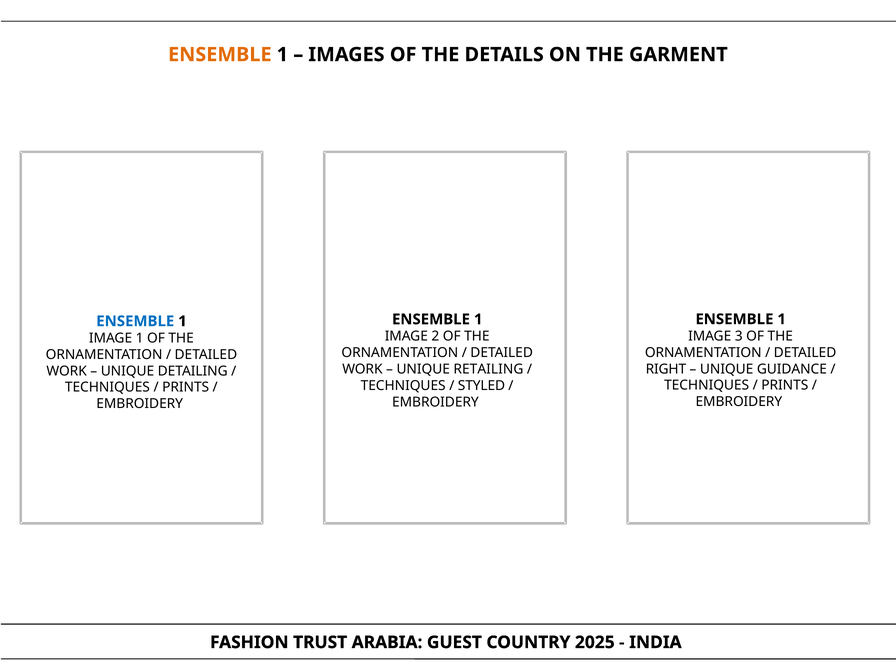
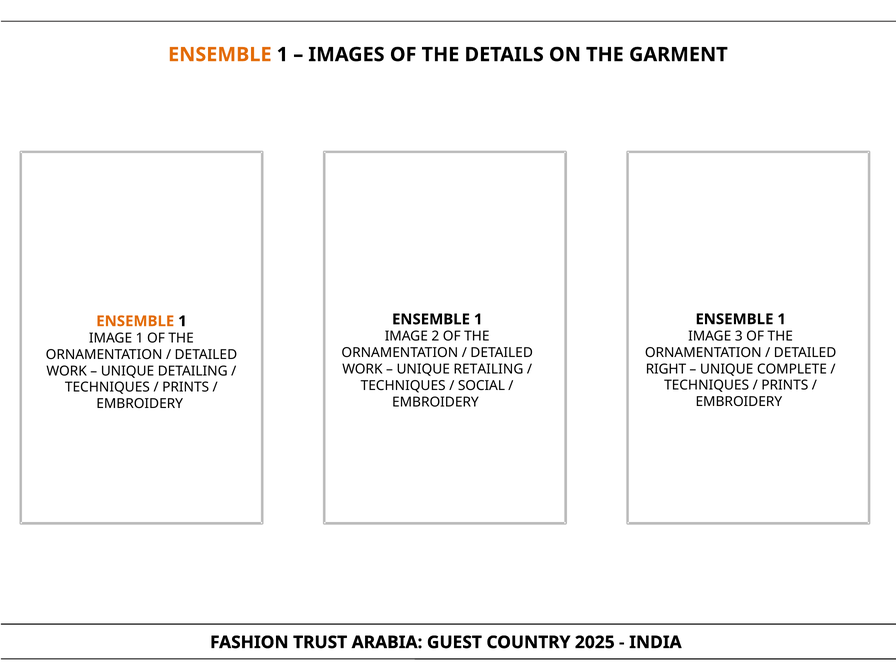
ENSEMBLE at (135, 321) colour: blue -> orange
GUIDANCE: GUIDANCE -> COMPLETE
STYLED: STYLED -> SOCIAL
